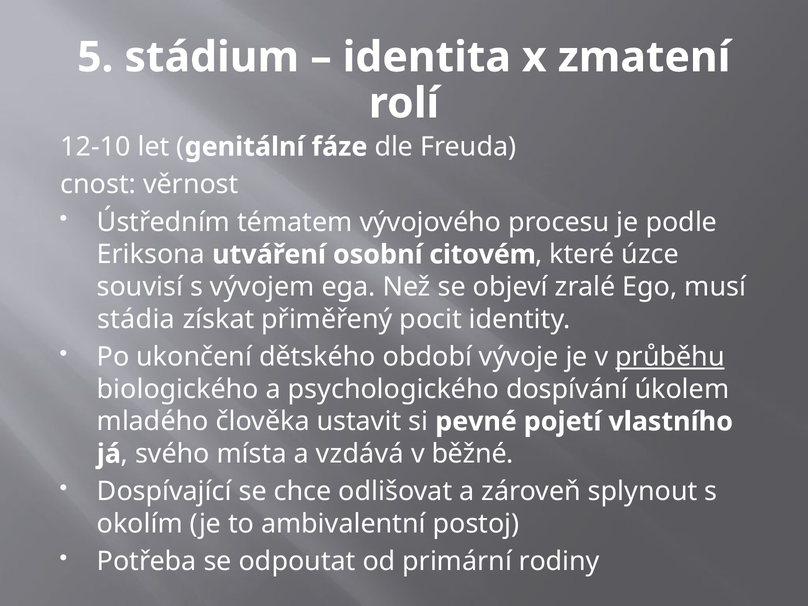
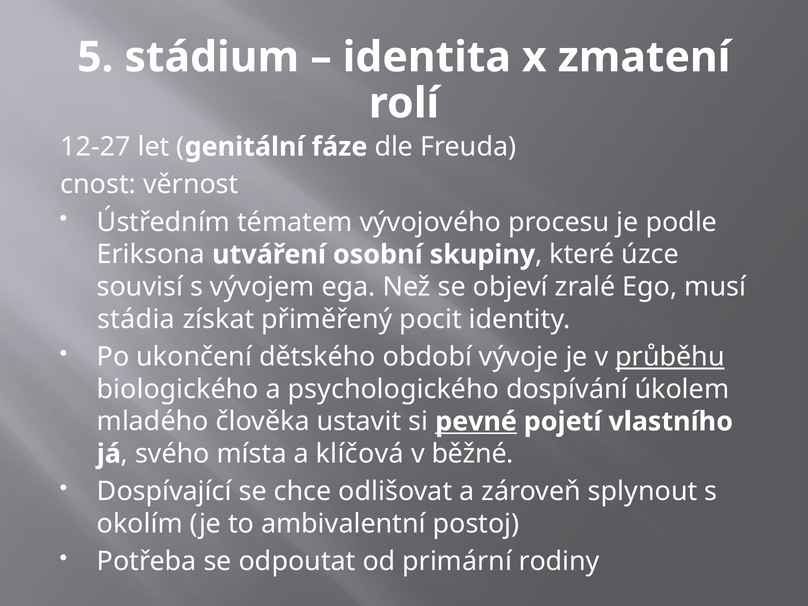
12-10: 12-10 -> 12-27
citovém: citovém -> skupiny
pevné underline: none -> present
vzdává: vzdává -> klíčová
